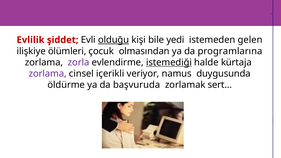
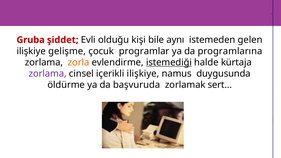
Evlilik: Evlilik -> Gruba
olduğu underline: present -> none
yedi: yedi -> aynı
ölümleri: ölümleri -> gelişme
olmasından: olmasından -> programlar
zorla colour: purple -> orange
içerikli veriyor: veriyor -> ilişkiye
